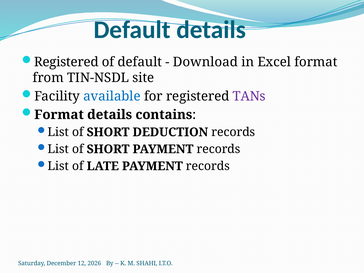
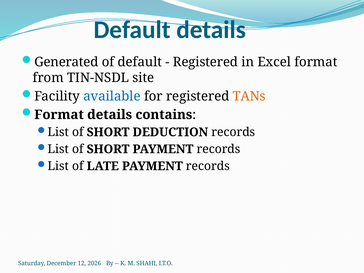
Registered at (66, 62): Registered -> Generated
Download at (205, 62): Download -> Registered
TANs colour: purple -> orange
